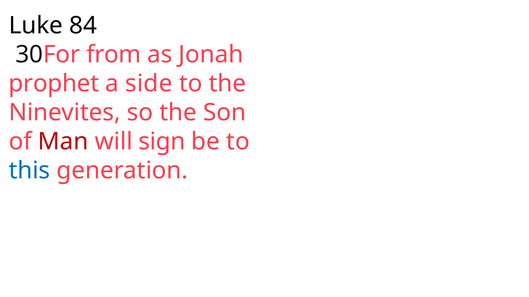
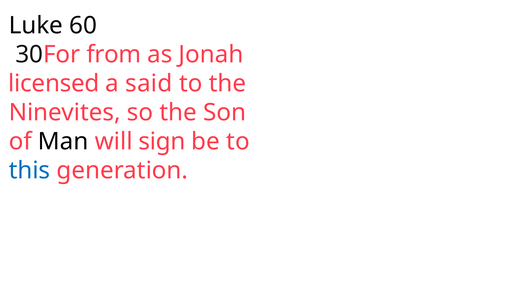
84: 84 -> 60
prophet: prophet -> licensed
side: side -> said
Man colour: red -> black
